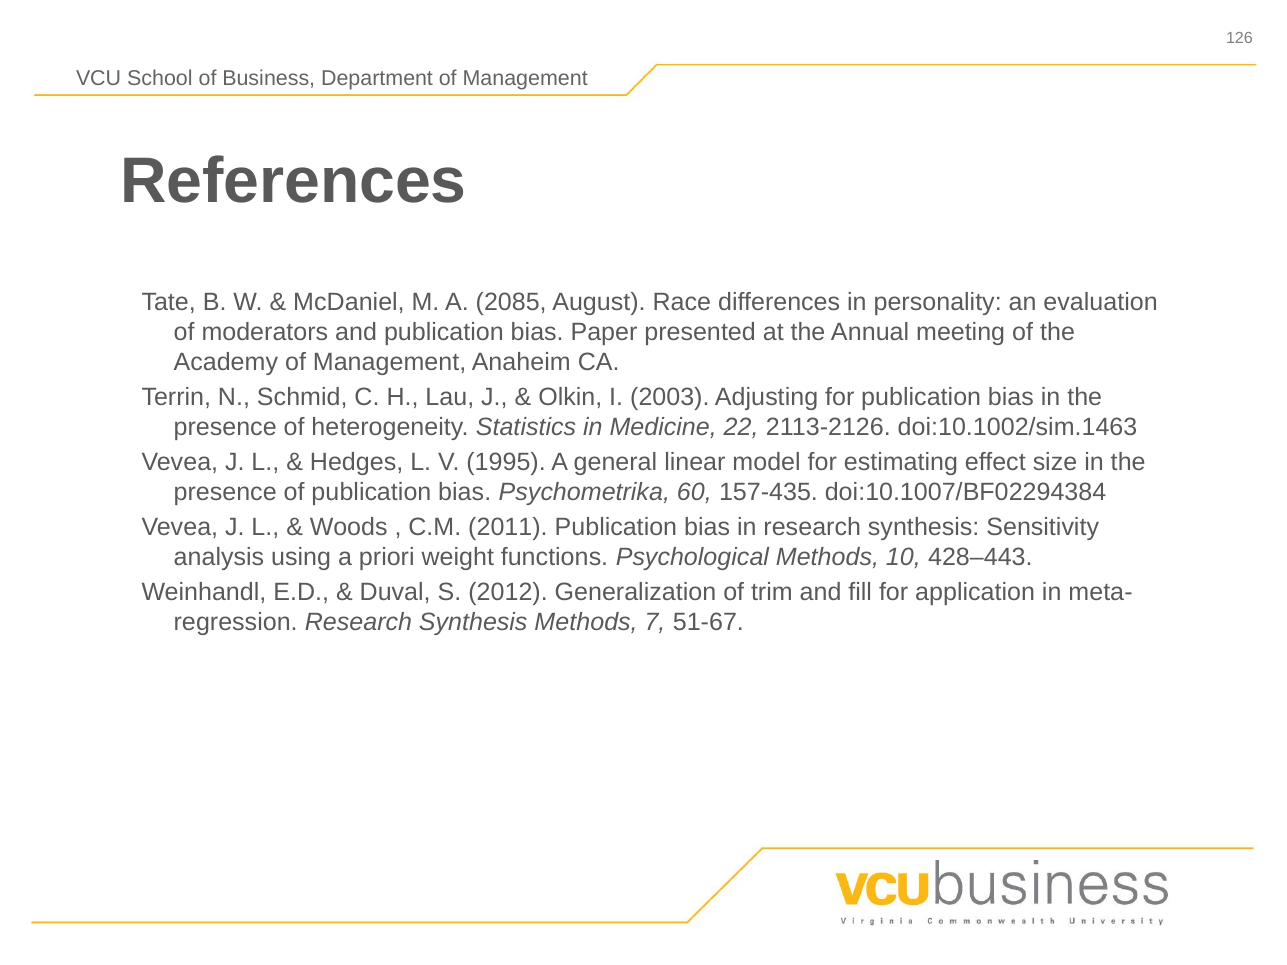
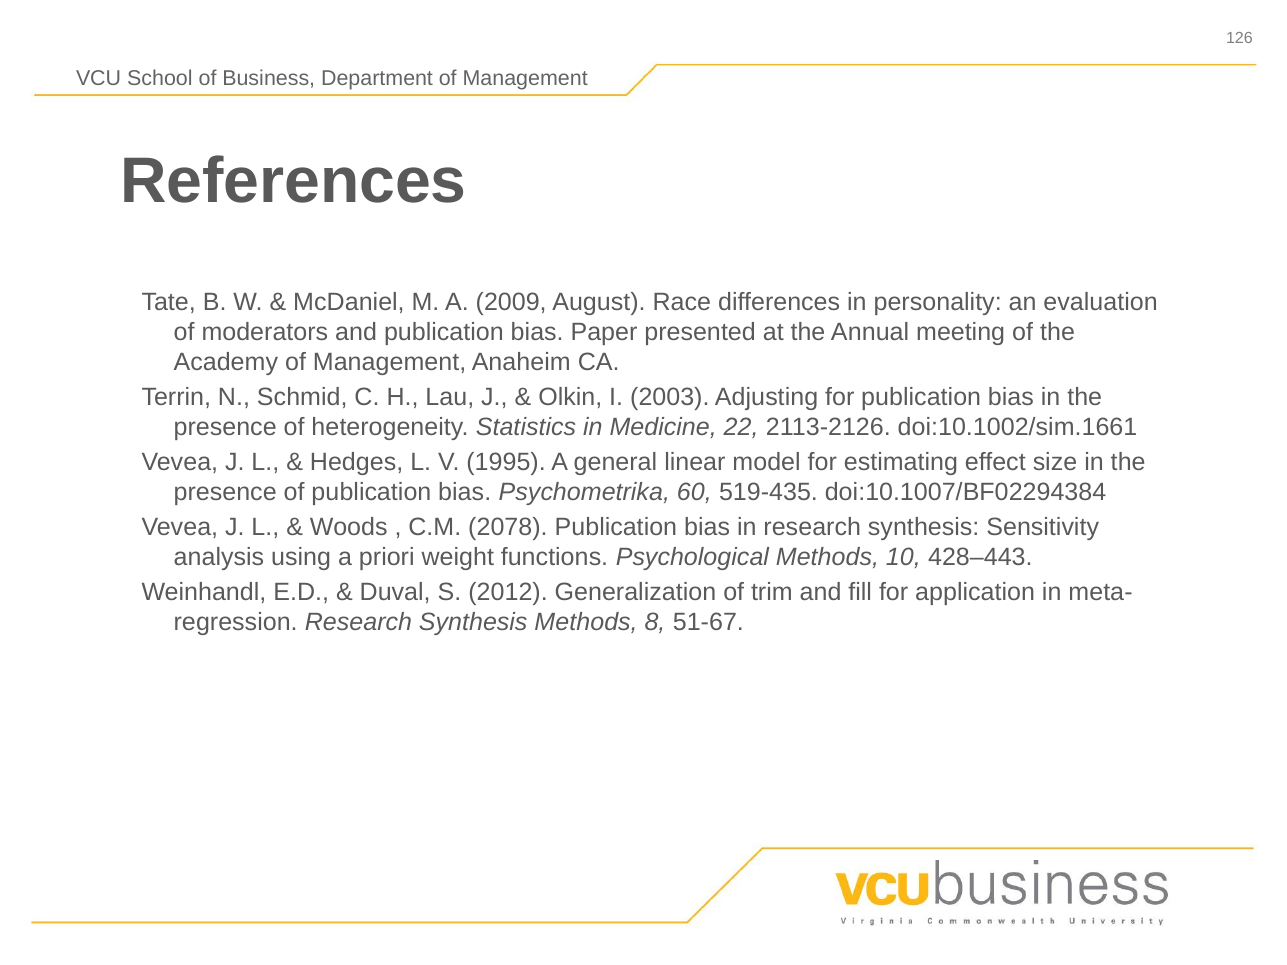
2085: 2085 -> 2009
doi:10.1002/sim.1463: doi:10.1002/sim.1463 -> doi:10.1002/sim.1661
157-435: 157-435 -> 519-435
2011: 2011 -> 2078
7: 7 -> 8
